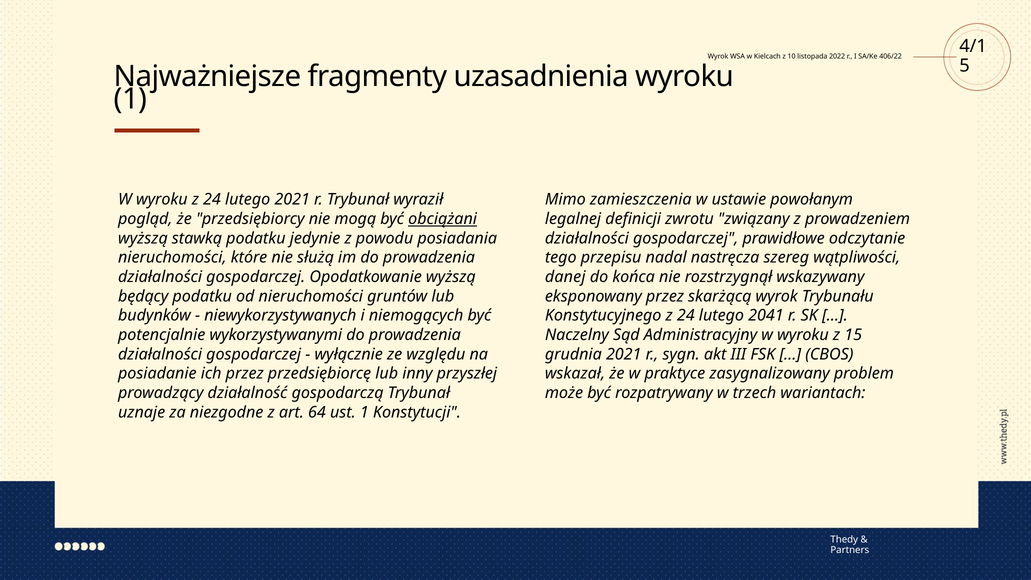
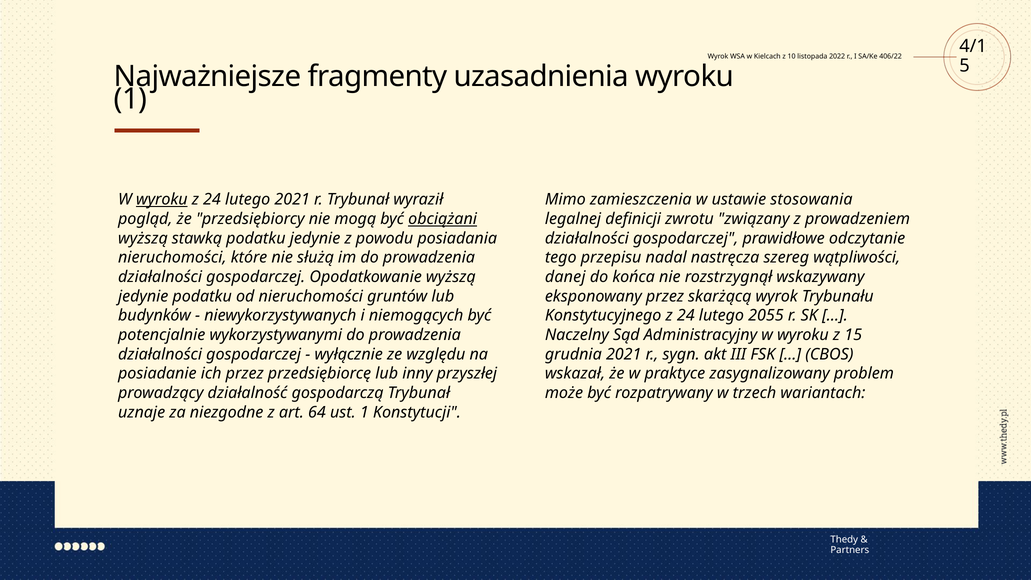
wyroku at (162, 200) underline: none -> present
powołanym: powołanym -> stosowania
będący at (143, 296): będący -> jedynie
2041: 2041 -> 2055
